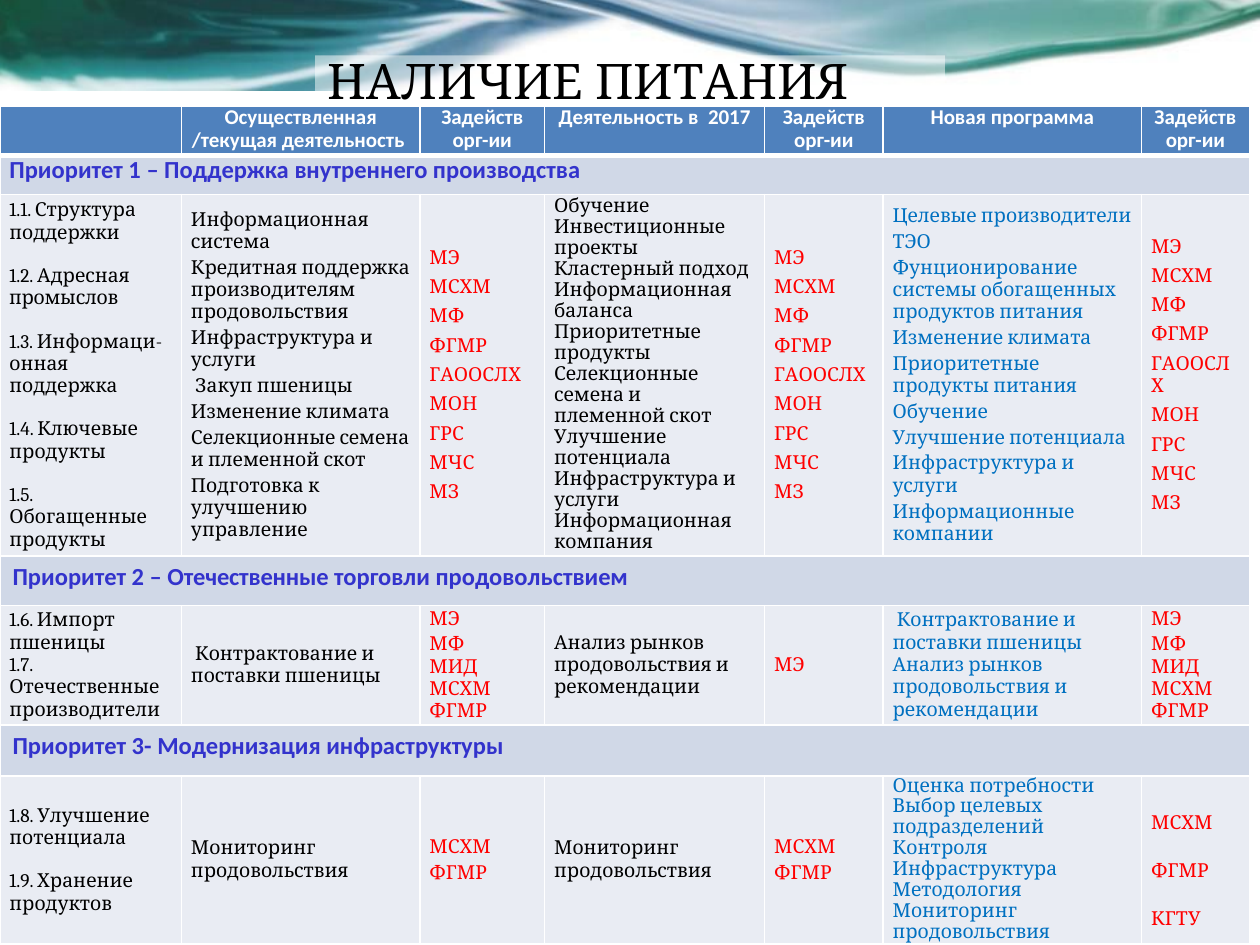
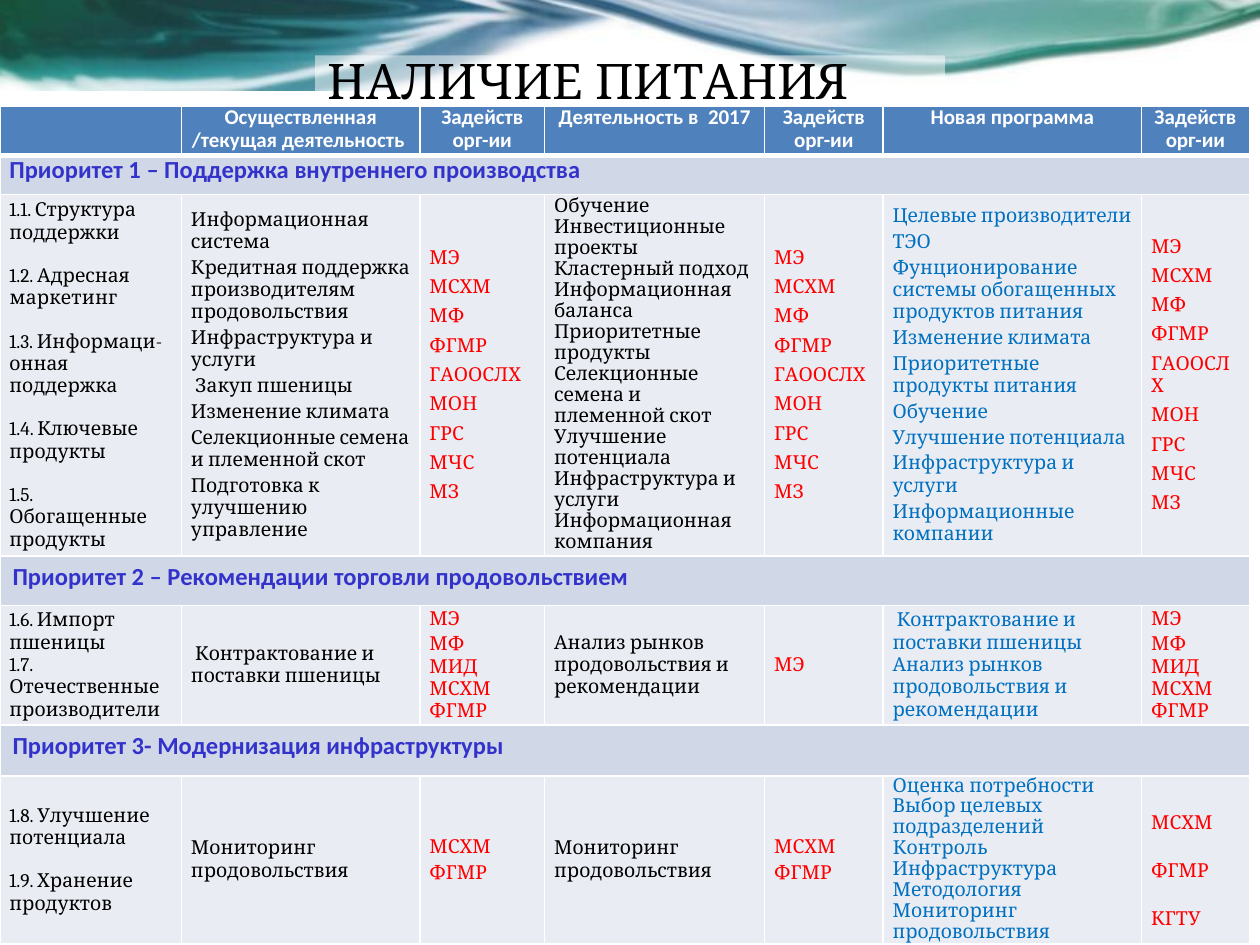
промыслов: промыслов -> маркетинг
Отечественные at (248, 578): Отечественные -> Рекомендации
Контроля: Контроля -> Контроль
